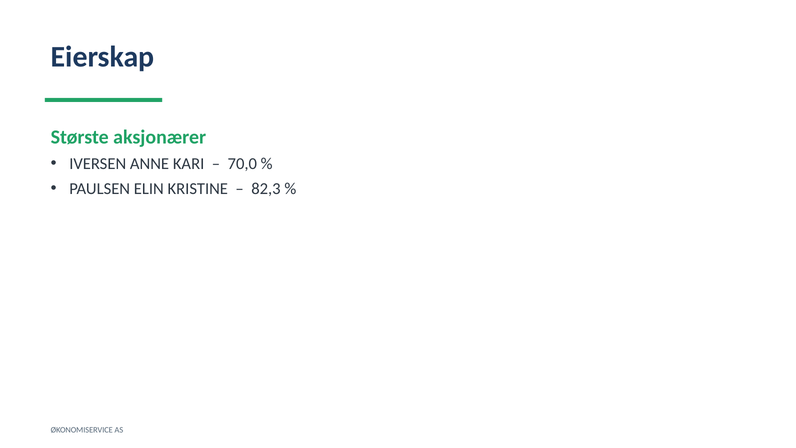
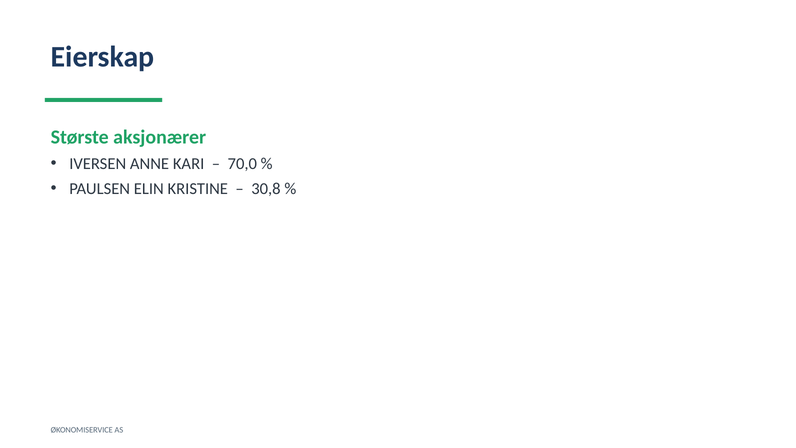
82,3: 82,3 -> 30,8
